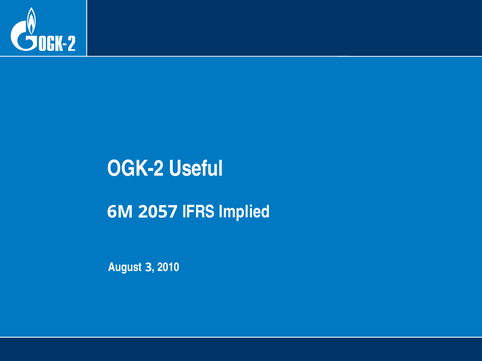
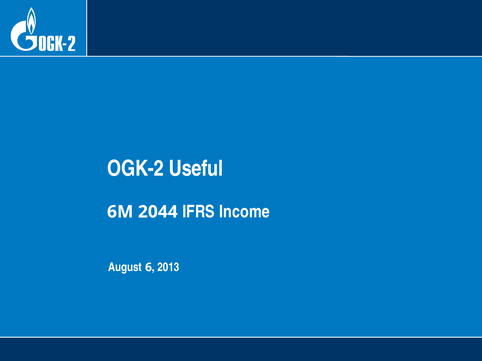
2057: 2057 -> 2044
Implied: Implied -> Income
3: 3 -> 6
2010: 2010 -> 2013
